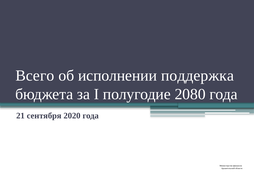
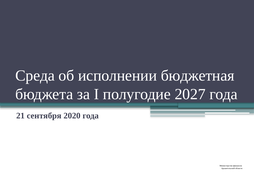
Всего: Всего -> Среда
поддержка: поддержка -> бюджетная
2080: 2080 -> 2027
